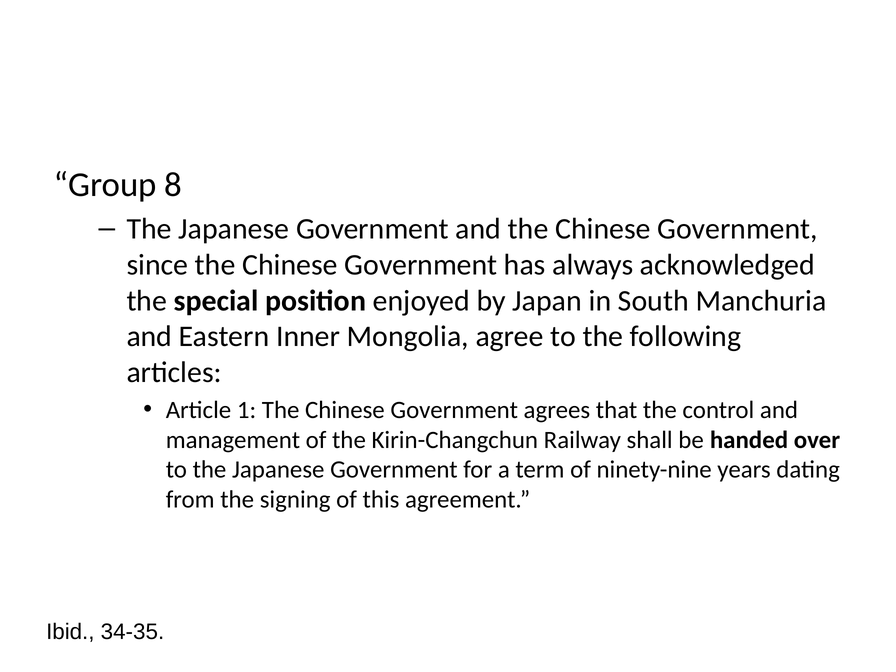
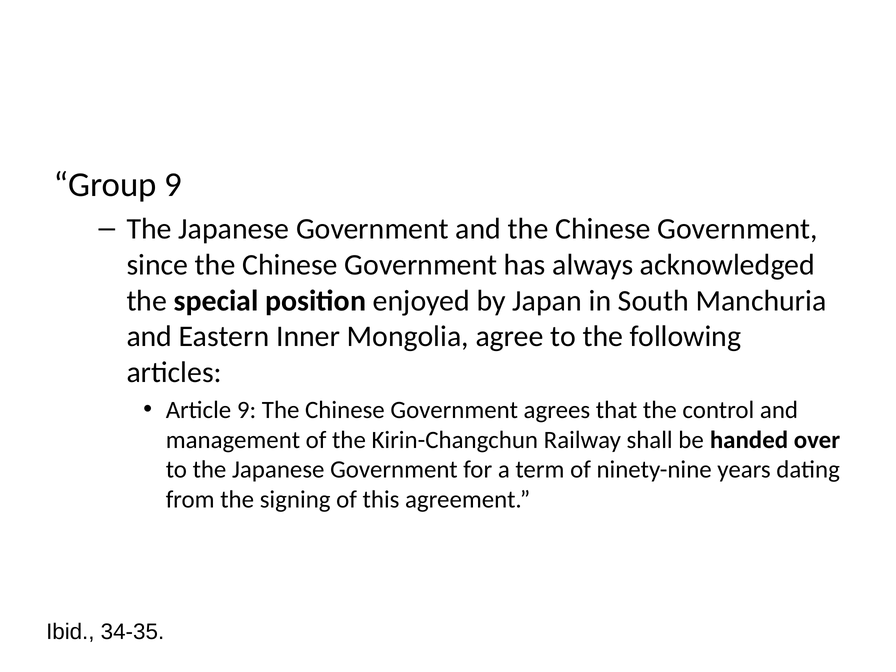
Group 8: 8 -> 9
Article 1: 1 -> 9
